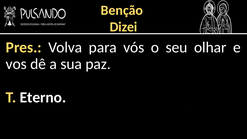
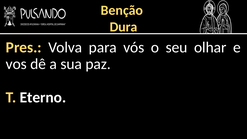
Dizei: Dizei -> Dura
